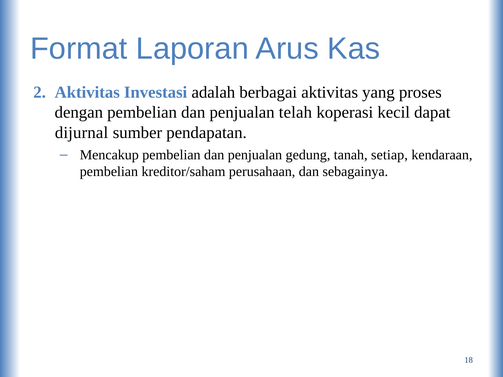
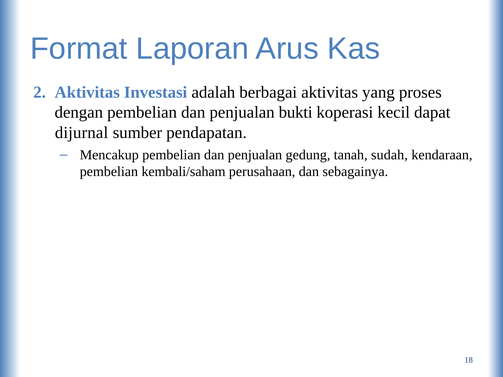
telah: telah -> bukti
setiap: setiap -> sudah
kreditor/saham: kreditor/saham -> kembali/saham
